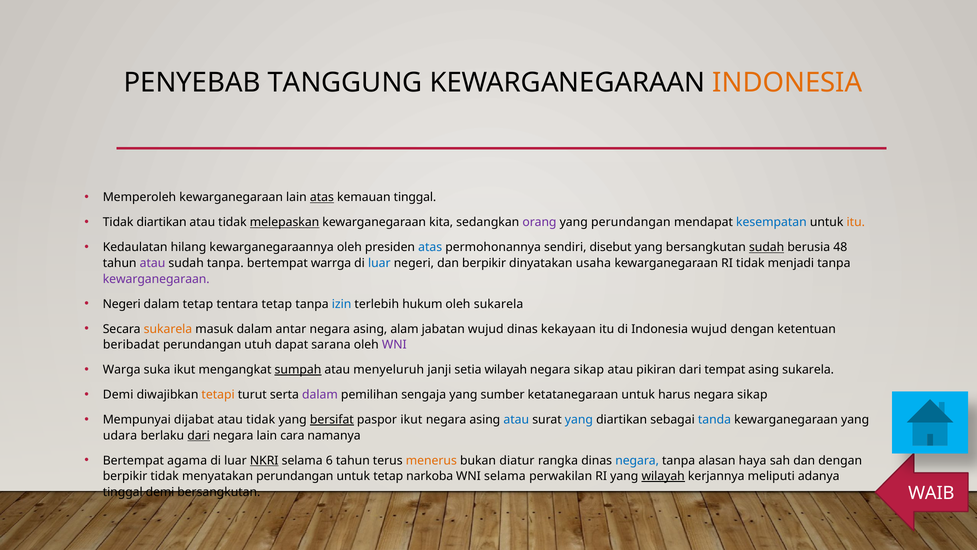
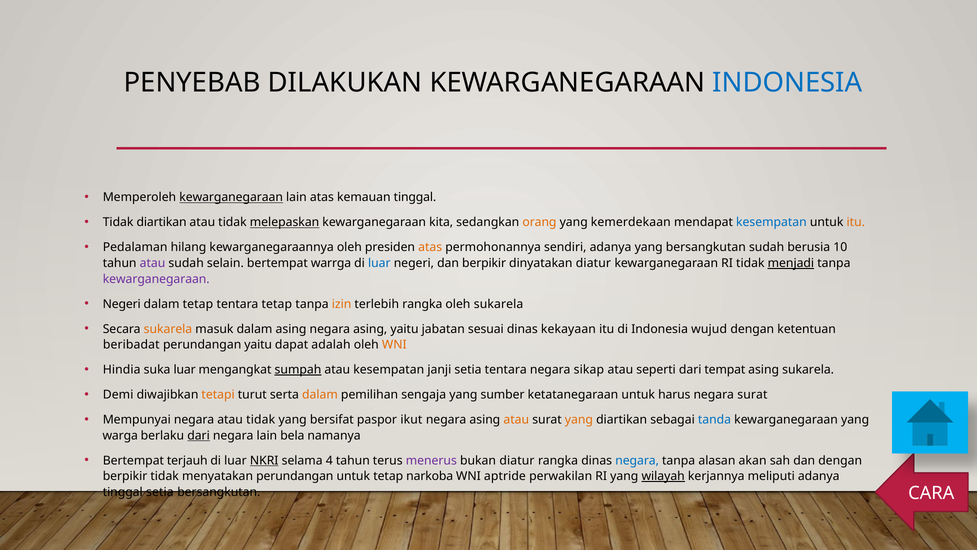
TANGGUNG: TANGGUNG -> DILAKUKAN
INDONESIA at (787, 83) colour: orange -> blue
kewarganegaraan at (231, 197) underline: none -> present
atas at (322, 197) underline: present -> none
orang colour: purple -> orange
yang perundangan: perundangan -> kemerdekaan
Kedaulatan: Kedaulatan -> Pedalaman
atas at (430, 247) colour: blue -> orange
sendiri disebut: disebut -> adanya
sudah at (767, 247) underline: present -> none
48: 48 -> 10
sudah tanpa: tanpa -> selain
dinyatakan usaha: usaha -> diatur
menjadi underline: none -> present
izin colour: blue -> orange
terlebih hukum: hukum -> rangka
dalam antar: antar -> asing
asing alam: alam -> yaitu
jabatan wujud: wujud -> sesuai
perundangan utuh: utuh -> yaitu
sarana: sarana -> adalah
WNI at (394, 345) colour: purple -> orange
Warga: Warga -> Hindia
suka ikut: ikut -> luar
atau menyeluruh: menyeluruh -> kesempatan
setia wilayah: wilayah -> tentara
pikiran: pikiran -> seperti
dalam at (320, 394) colour: purple -> orange
sikap at (752, 394): sikap -> surat
Mempunyai dijabat: dijabat -> negara
bersifat underline: present -> none
atau at (516, 419) colour: blue -> orange
yang at (579, 419) colour: blue -> orange
udara: udara -> warga
cara: cara -> bela
agama: agama -> terjauh
6: 6 -> 4
menerus colour: orange -> purple
haya: haya -> akan
WNI selama: selama -> aptride
tinggal demi: demi -> setia
WAIB: WAIB -> CARA
